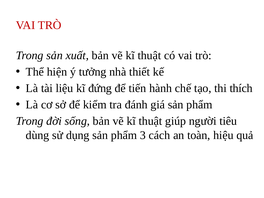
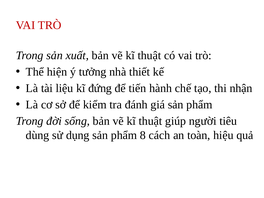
thích: thích -> nhận
3: 3 -> 8
